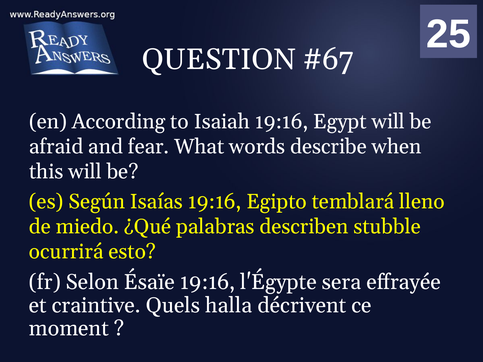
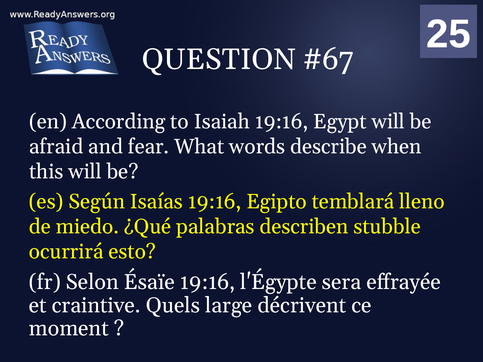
halla: halla -> large
